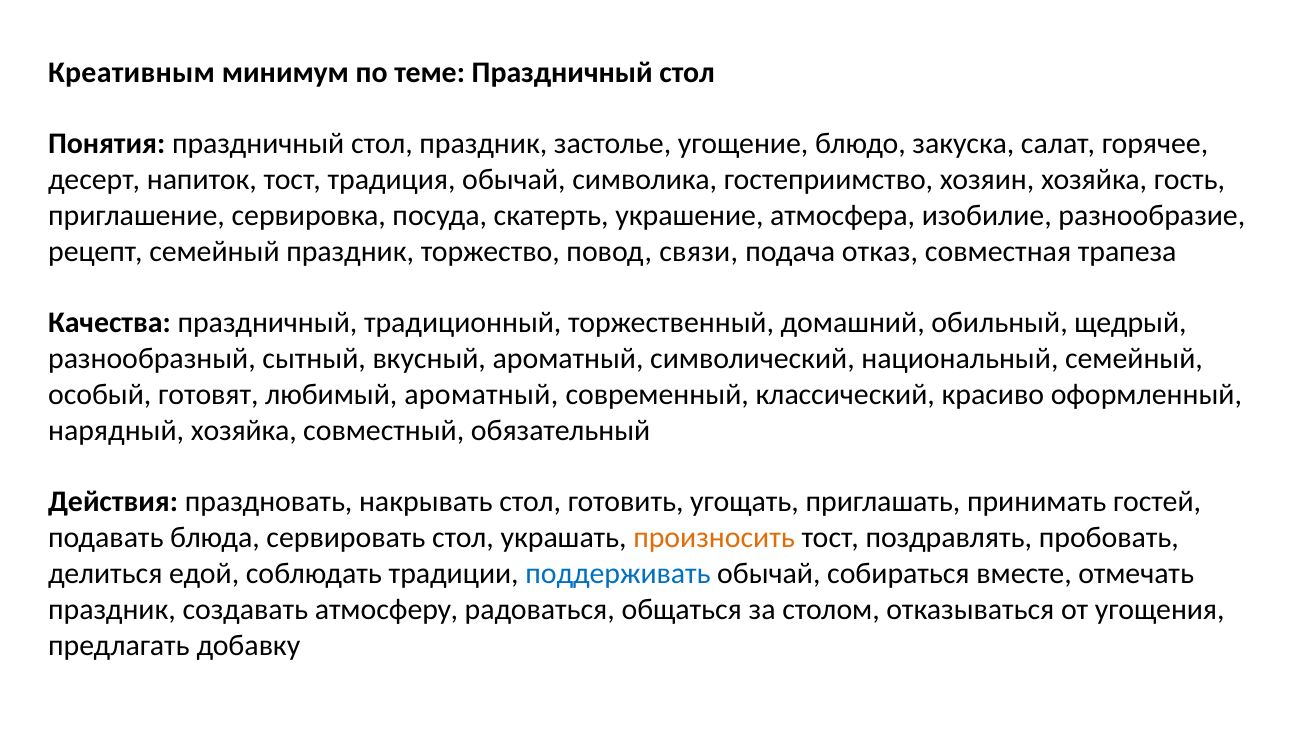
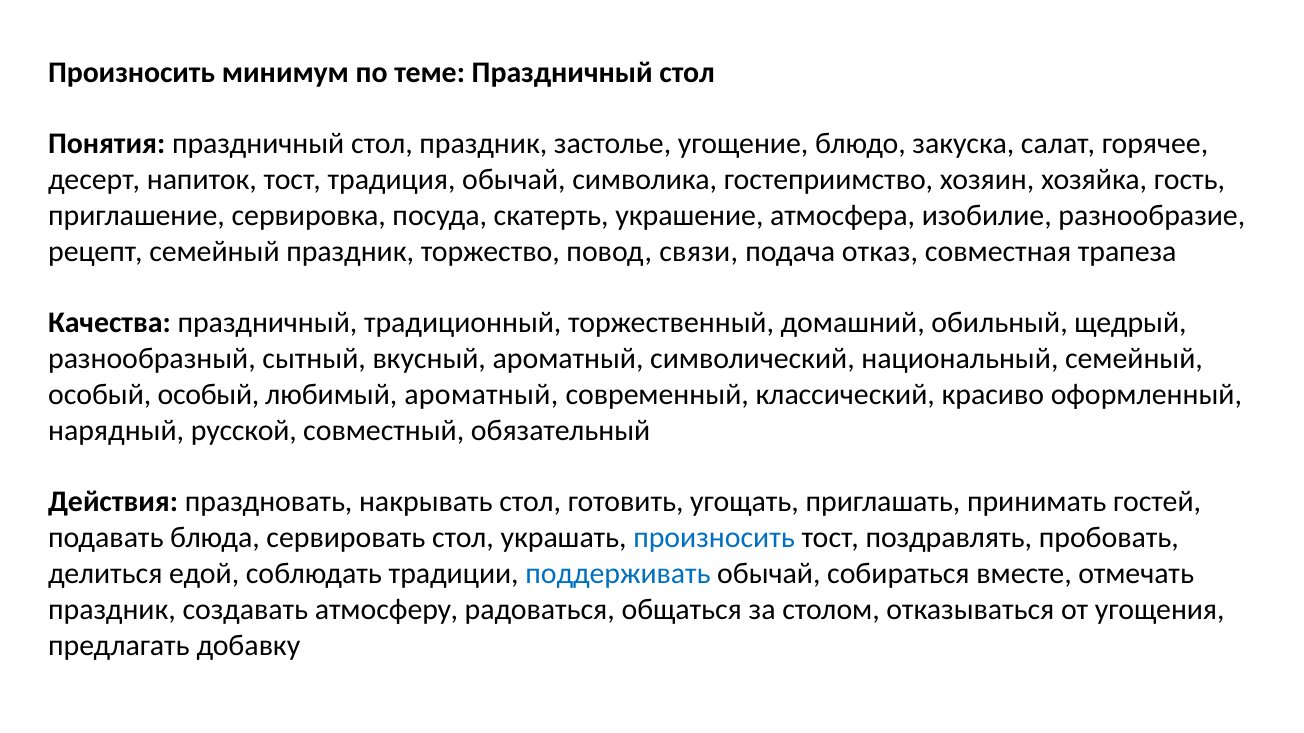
Креативным at (132, 72): Креативным -> Произносить
особый готовят: готовят -> особый
нарядный хозяйка: хозяйка -> русской
произносить at (714, 538) colour: orange -> blue
